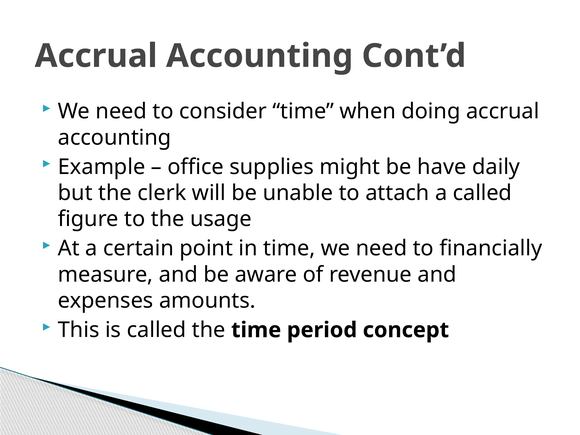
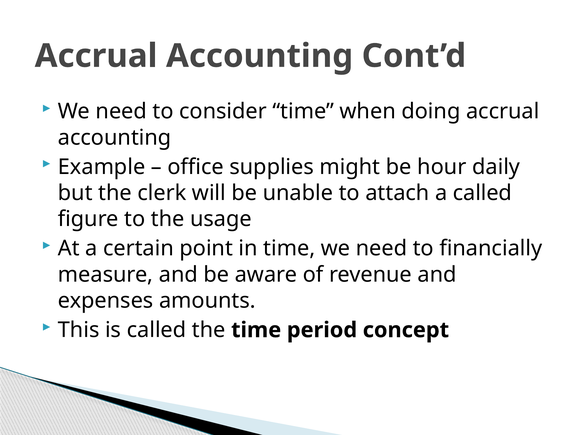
have: have -> hour
